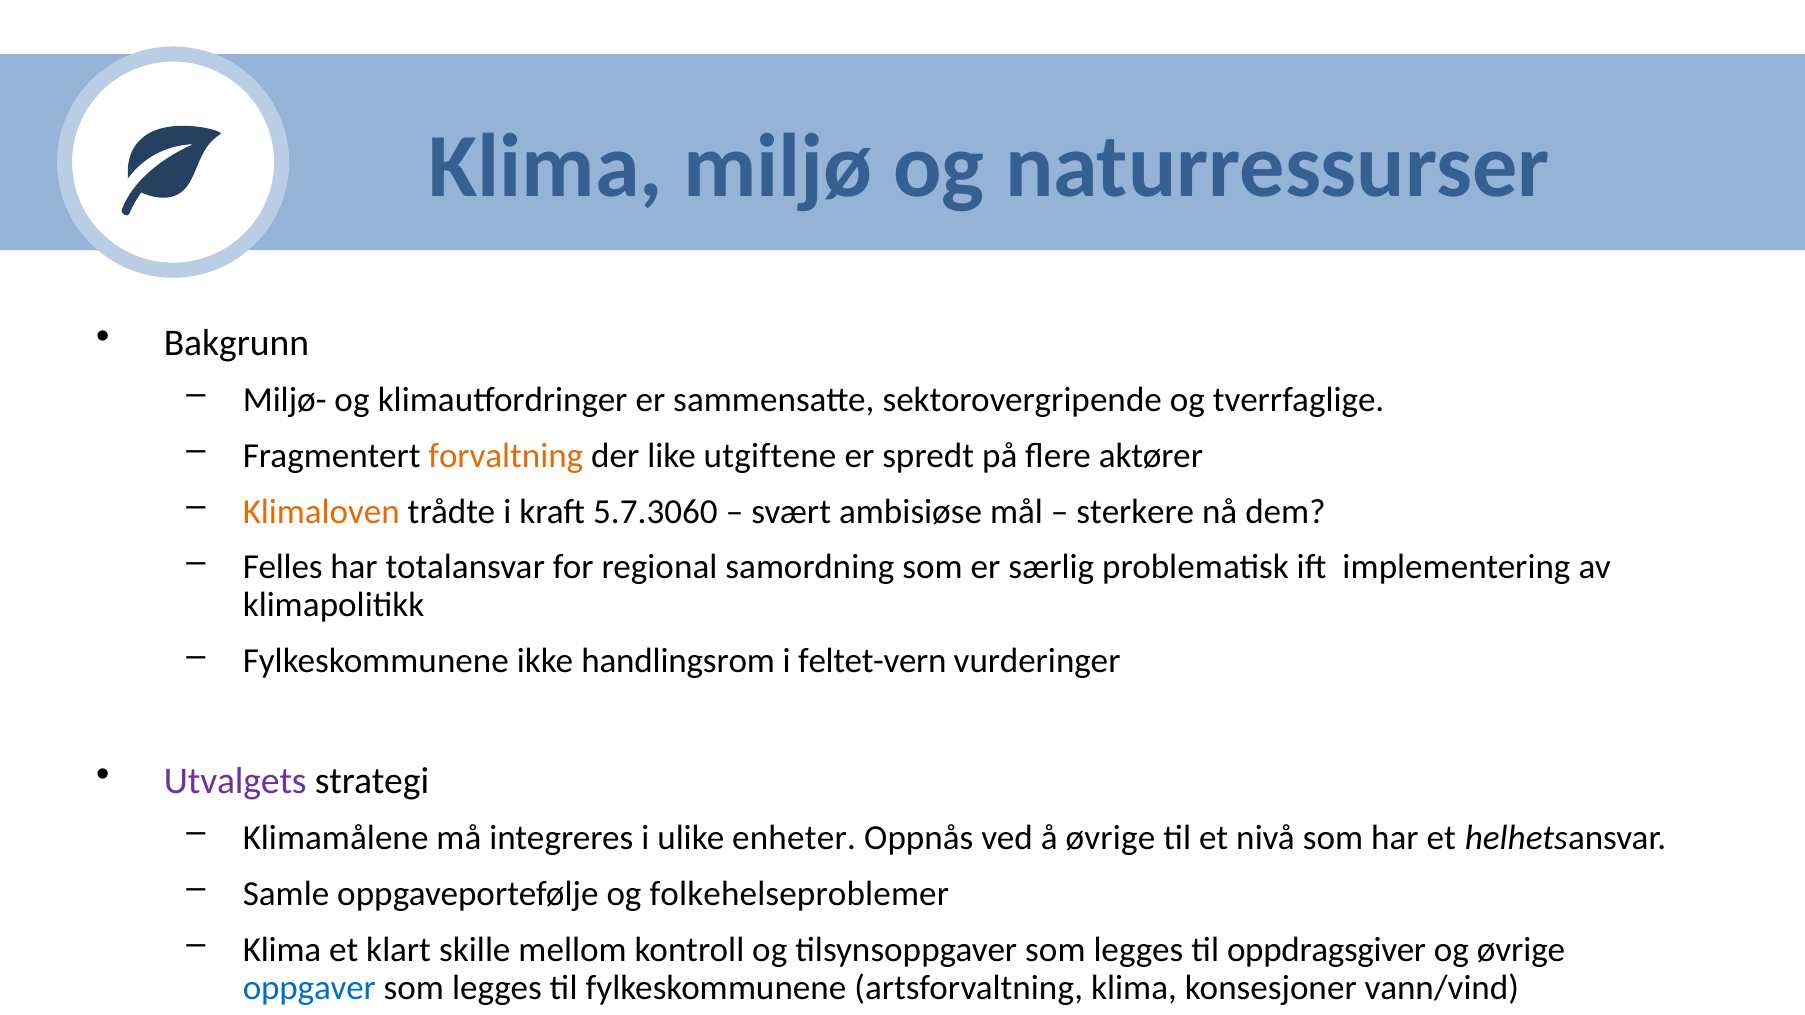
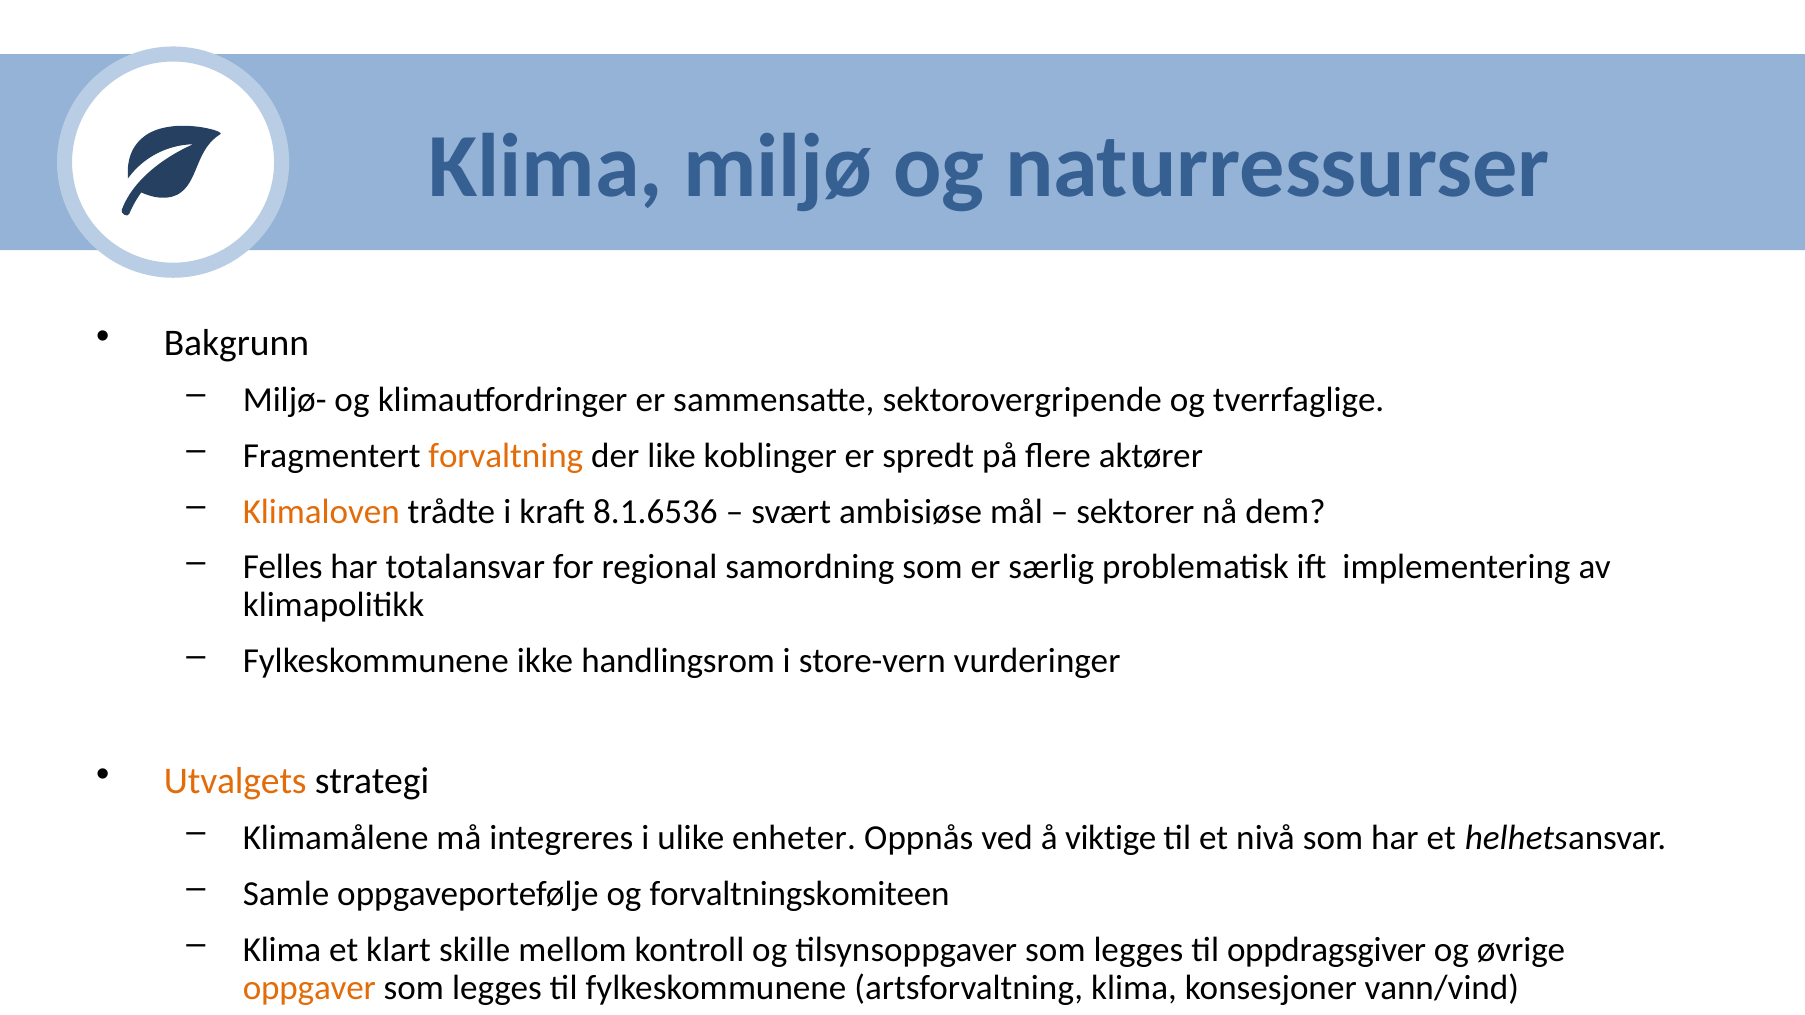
utgiftene: utgiftene -> koblinger
5.7.3060: 5.7.3060 -> 8.1.6536
sterkere: sterkere -> sektorer
feltet-vern: feltet-vern -> store-vern
Utvalgets colour: purple -> orange
å øvrige: øvrige -> viktige
folkehelseproblemer: folkehelseproblemer -> forvaltningskomiteen
oppgaver colour: blue -> orange
